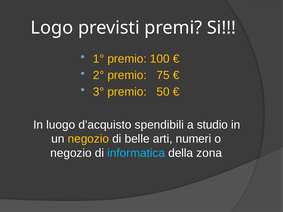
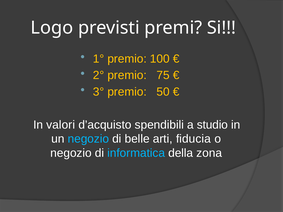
luogo: luogo -> valori
negozio at (88, 139) colour: yellow -> light blue
numeri: numeri -> fiducia
